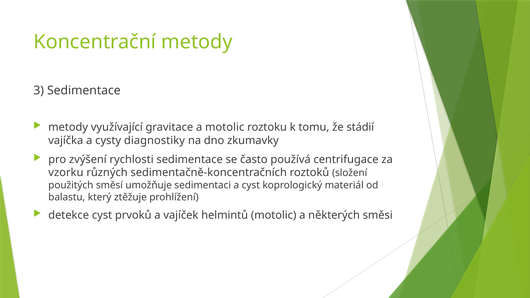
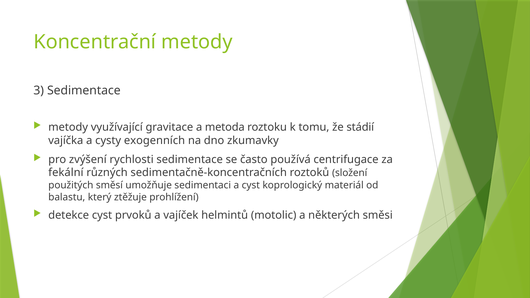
a motolic: motolic -> metoda
diagnostiky: diagnostiky -> exogenních
vzorku: vzorku -> fekální
